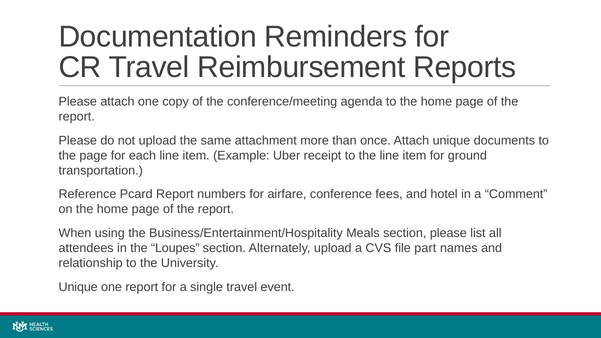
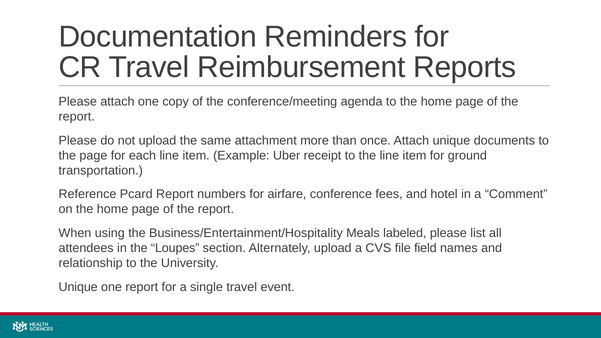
Meals section: section -> labeled
part: part -> field
